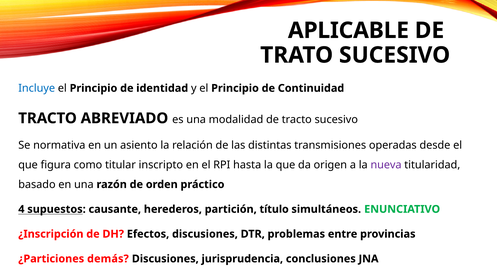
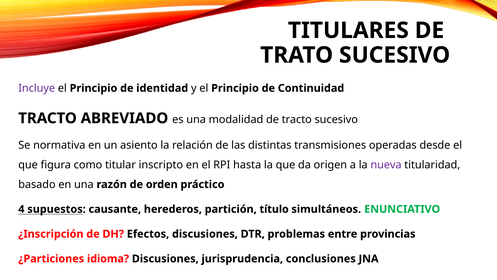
APLICABLE: APLICABLE -> TITULARES
Incluye colour: blue -> purple
demás: demás -> idioma
